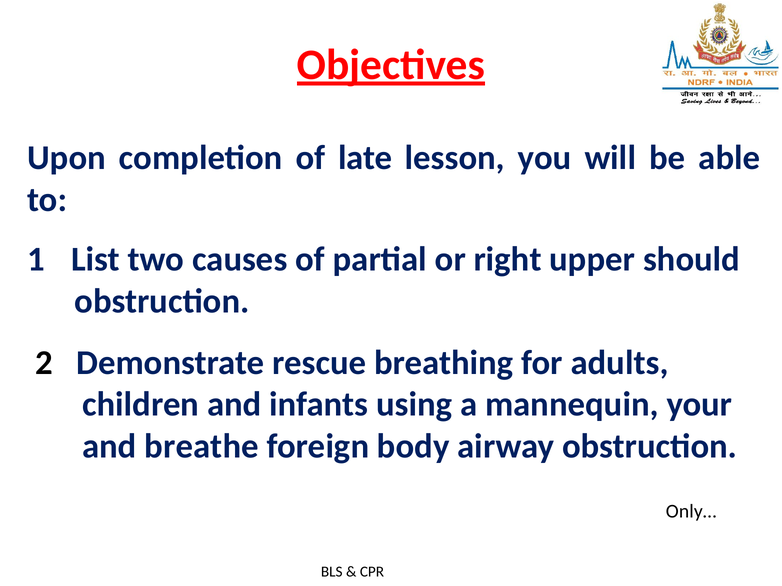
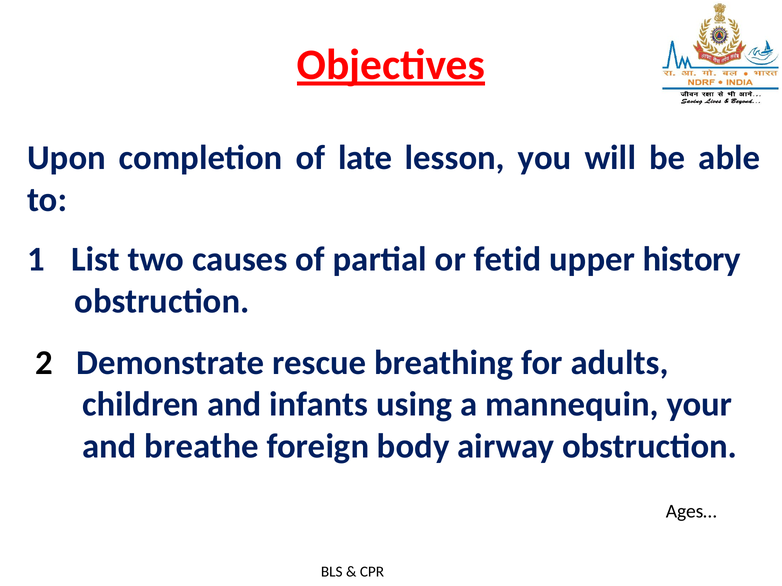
right: right -> fetid
should: should -> history
Only…: Only… -> Ages…
